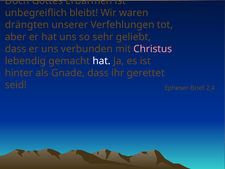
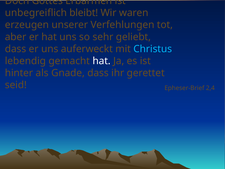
drängten: drängten -> erzeugen
verbunden: verbunden -> auferweckt
Christus colour: pink -> light blue
